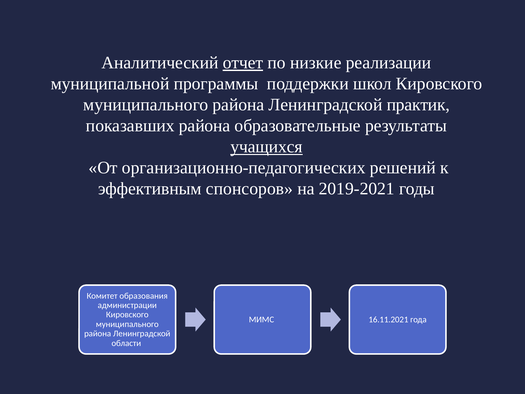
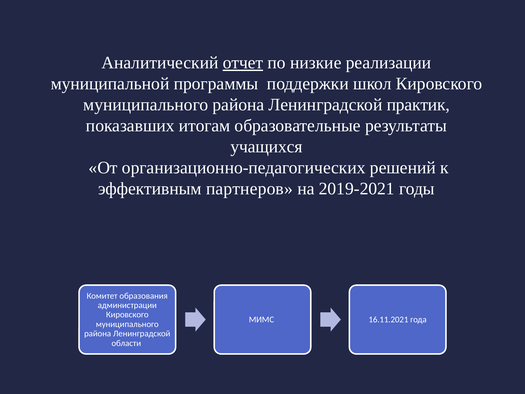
показавших района: района -> итогам
учащихся underline: present -> none
спонсоров: спонсоров -> партнеров
